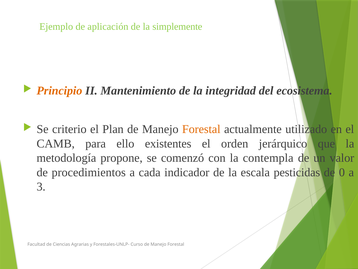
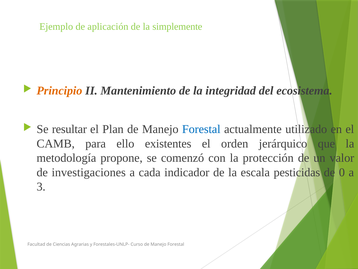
criterio: criterio -> resultar
Forestal at (201, 129) colour: orange -> blue
contempla: contempla -> protección
procedimientos: procedimientos -> investigaciones
